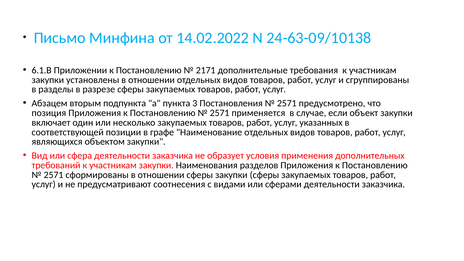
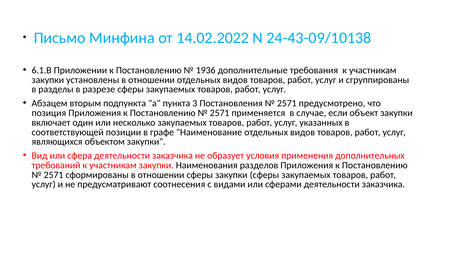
24-63-09/10138: 24-63-09/10138 -> 24-43-09/10138
2171: 2171 -> 1936
